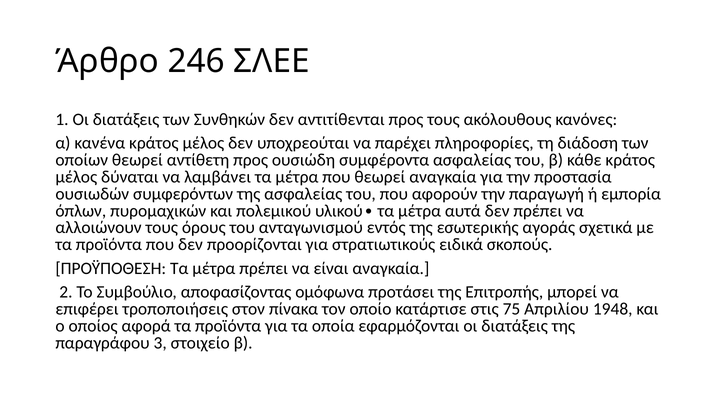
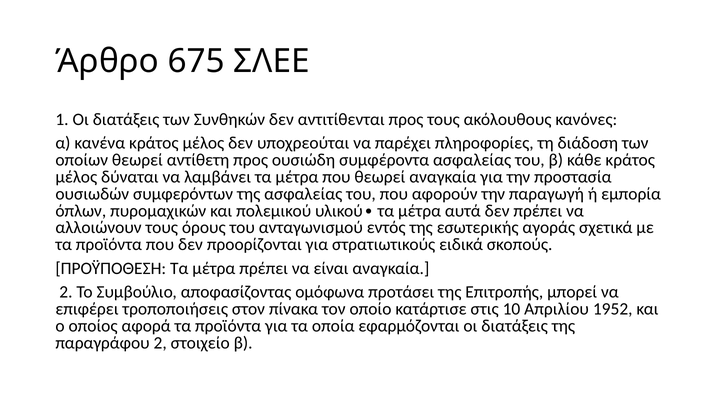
246: 246 -> 675
75: 75 -> 10
1948: 1948 -> 1952
παραγράφου 3: 3 -> 2
